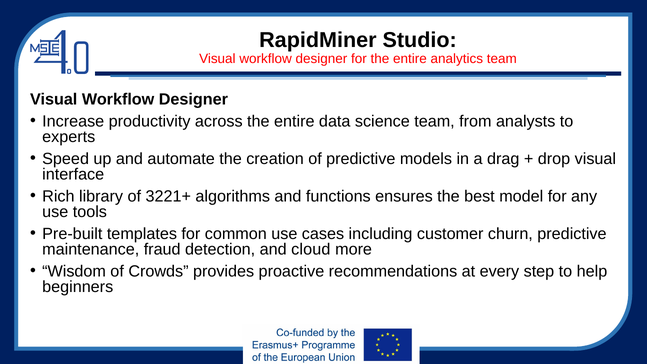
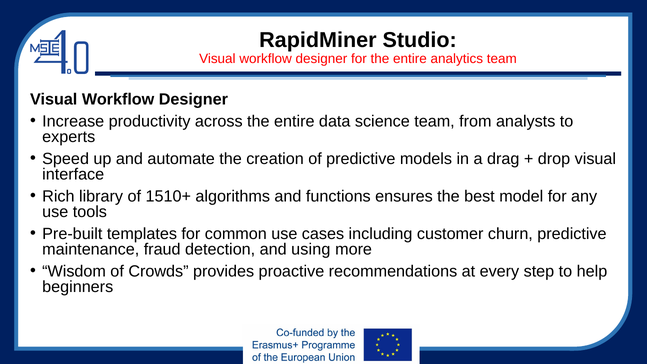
3221+: 3221+ -> 1510+
cloud: cloud -> using
